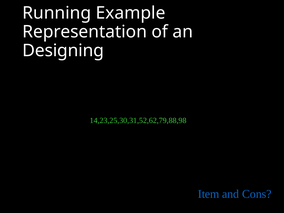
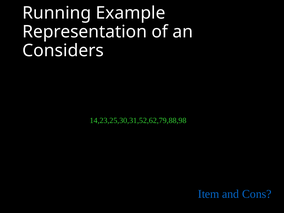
Designing: Designing -> Considers
